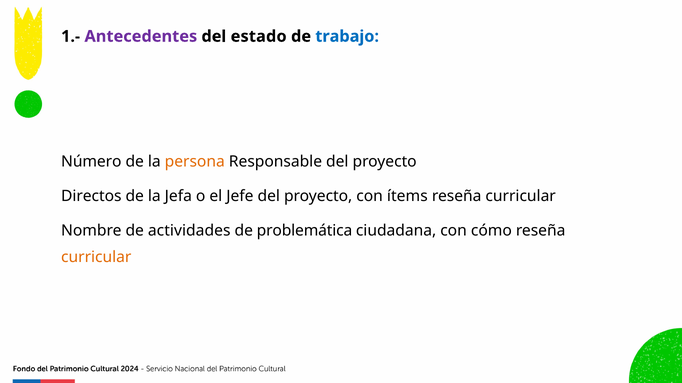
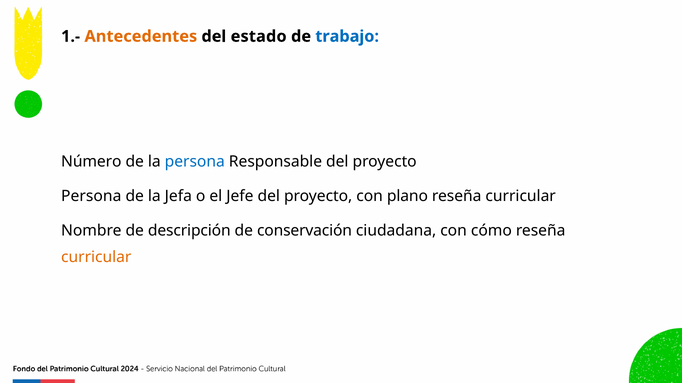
Antecedentes colour: purple -> orange
persona at (195, 162) colour: orange -> blue
Directos at (91, 196): Directos -> Persona
ítems: ítems -> plano
actividades: actividades -> descripción
problemática: problemática -> conservación
